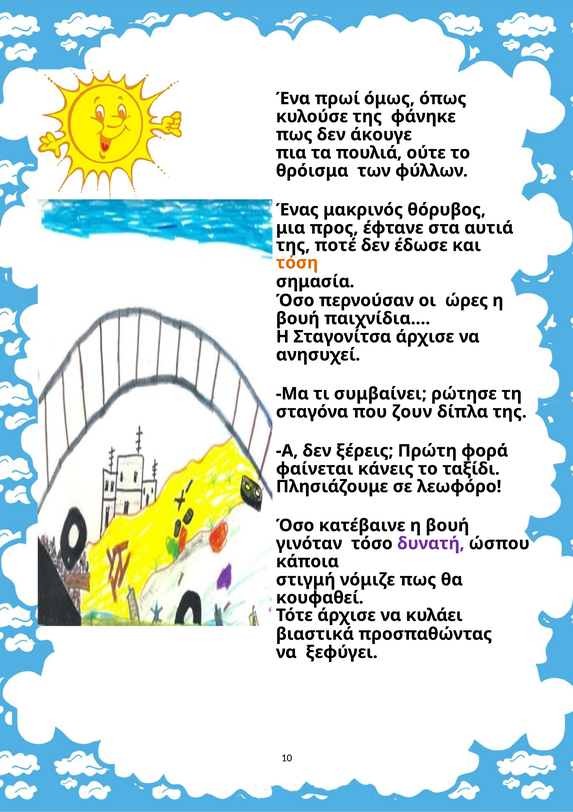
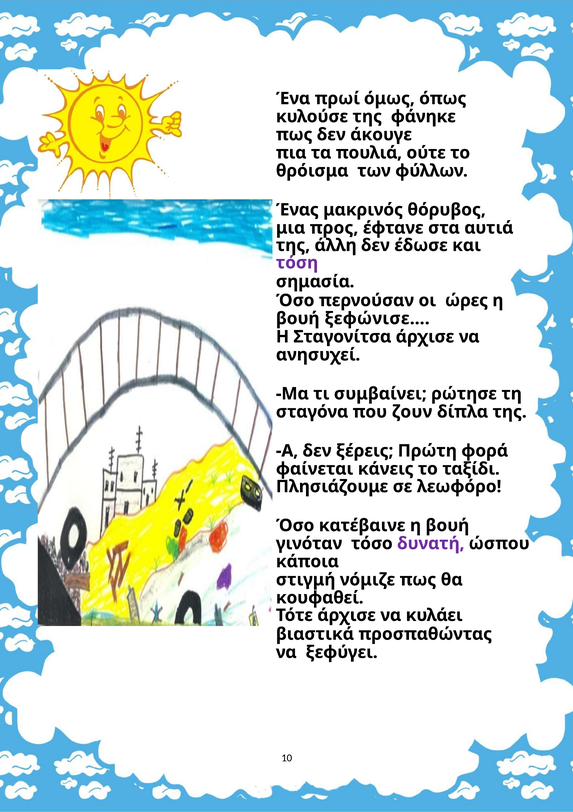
ποτέ: ποτέ -> άλλη
τόση colour: orange -> purple
παιχνίδια…: παιχνίδια… -> ξεφώνισε…
